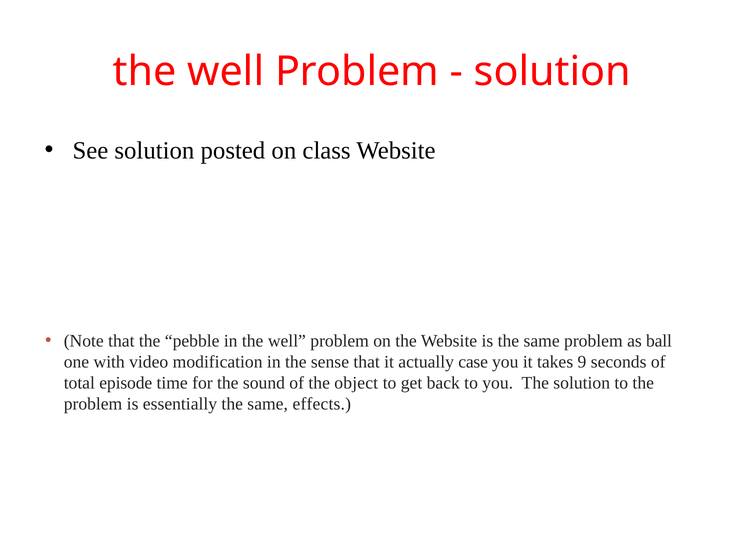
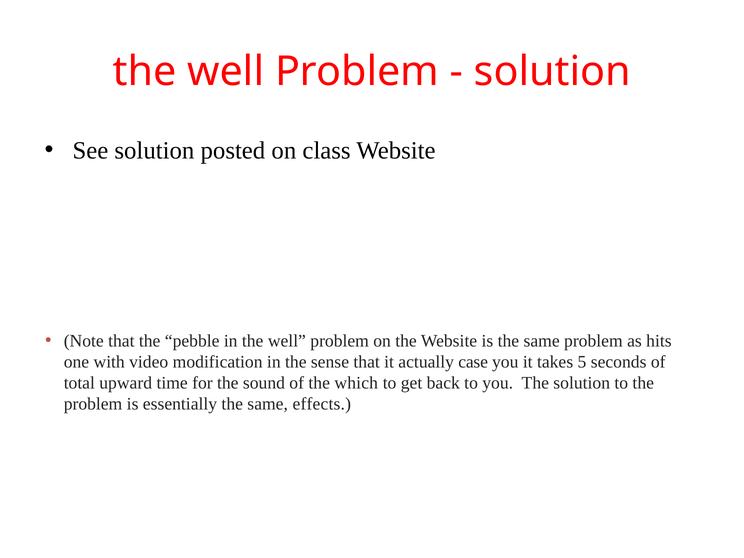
ball: ball -> hits
9: 9 -> 5
episode: episode -> upward
object: object -> which
